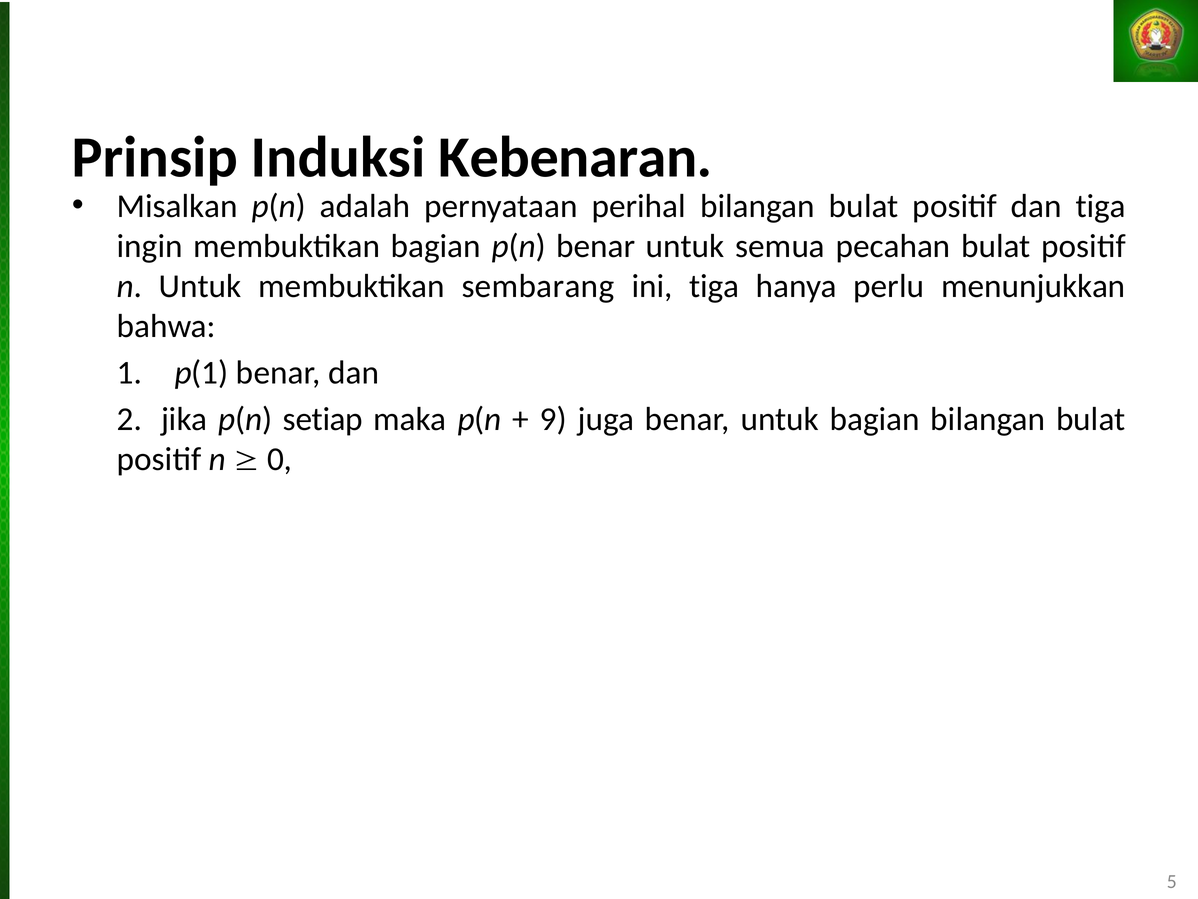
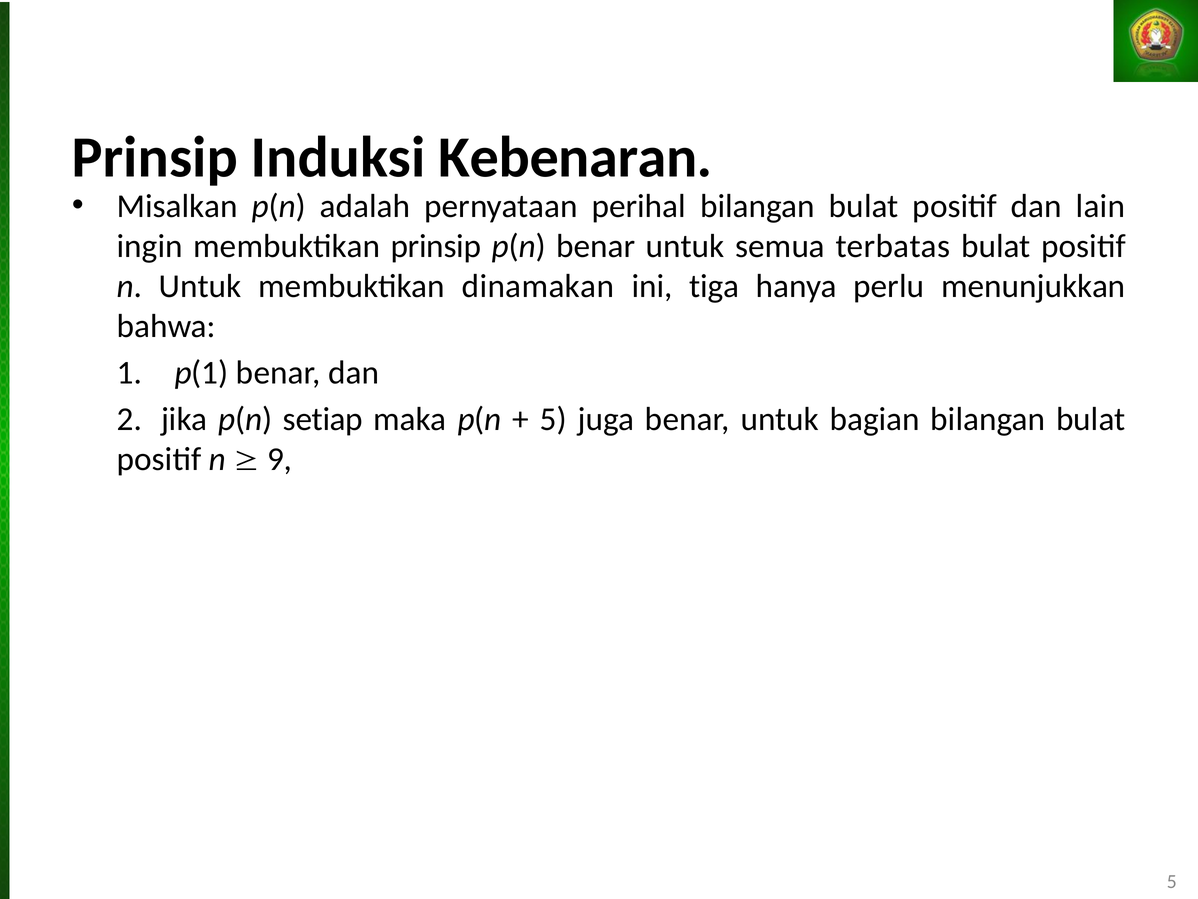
dan tiga: tiga -> lain
membuktikan bagian: bagian -> prinsip
pecahan: pecahan -> terbatas
sembarang: sembarang -> dinamakan
9 at (553, 419): 9 -> 5
0: 0 -> 9
